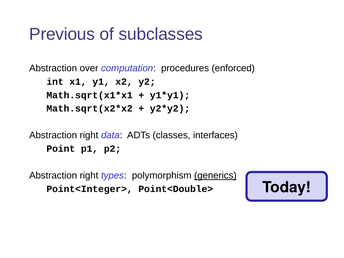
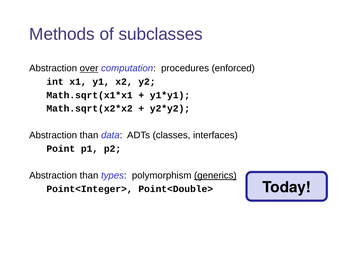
Previous: Previous -> Methods
over underline: none -> present
right at (89, 135): right -> than
right at (89, 175): right -> than
